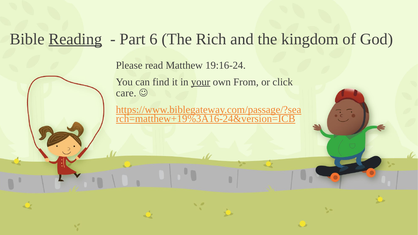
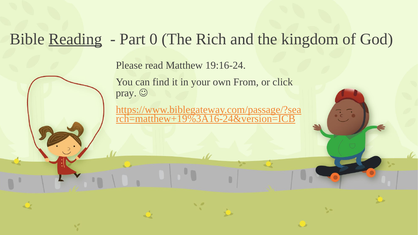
6: 6 -> 0
your underline: present -> none
care: care -> pray
